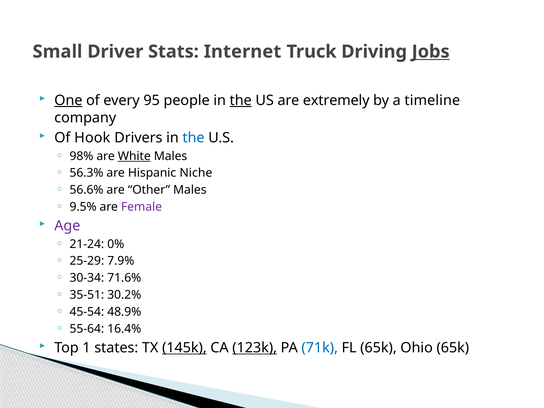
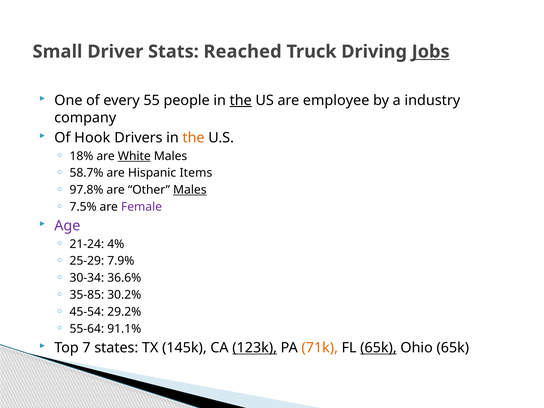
Internet: Internet -> Reached
One underline: present -> none
95: 95 -> 55
extremely: extremely -> employee
timeline: timeline -> industry
the at (193, 138) colour: blue -> orange
98%: 98% -> 18%
56.3%: 56.3% -> 58.7%
Niche: Niche -> Items
56.6%: 56.6% -> 97.8%
Males at (190, 190) underline: none -> present
9.5%: 9.5% -> 7.5%
0%: 0% -> 4%
71.6%: 71.6% -> 36.6%
35-51: 35-51 -> 35-85
48.9%: 48.9% -> 29.2%
16.4%: 16.4% -> 91.1%
1: 1 -> 7
145k underline: present -> none
71k colour: blue -> orange
65k at (378, 348) underline: none -> present
